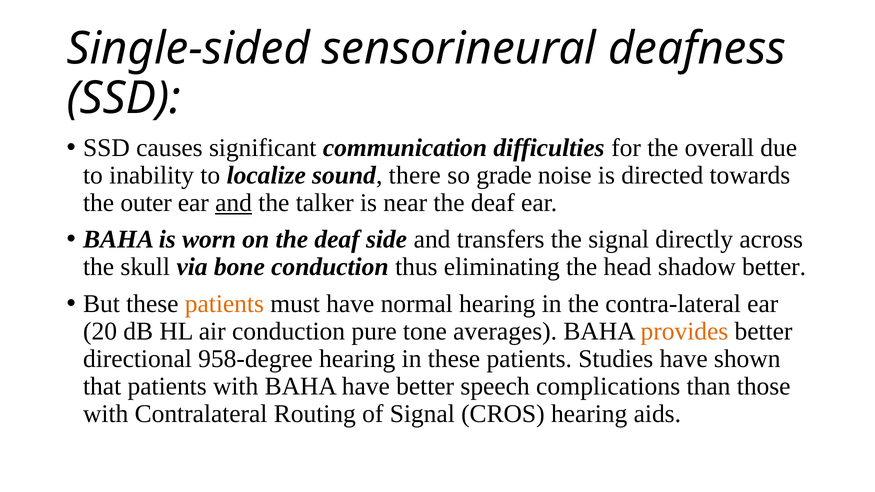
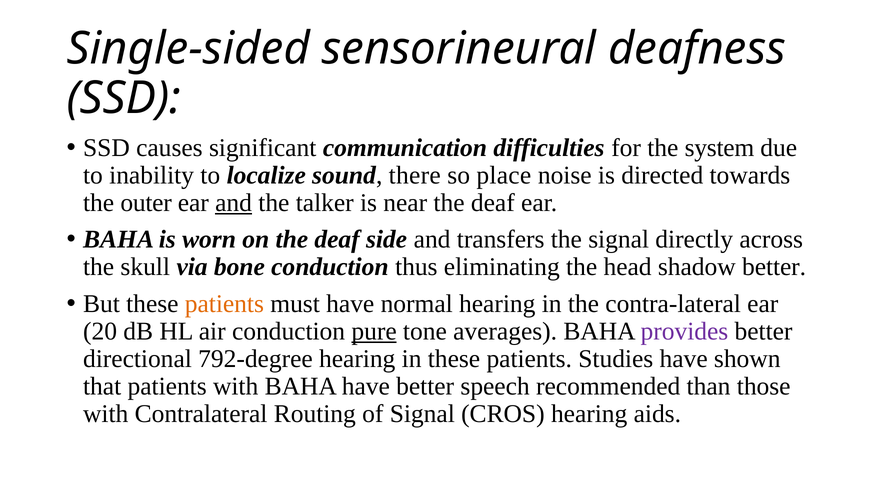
overall: overall -> system
grade: grade -> place
pure underline: none -> present
provides colour: orange -> purple
958-degree: 958-degree -> 792-degree
complications: complications -> recommended
